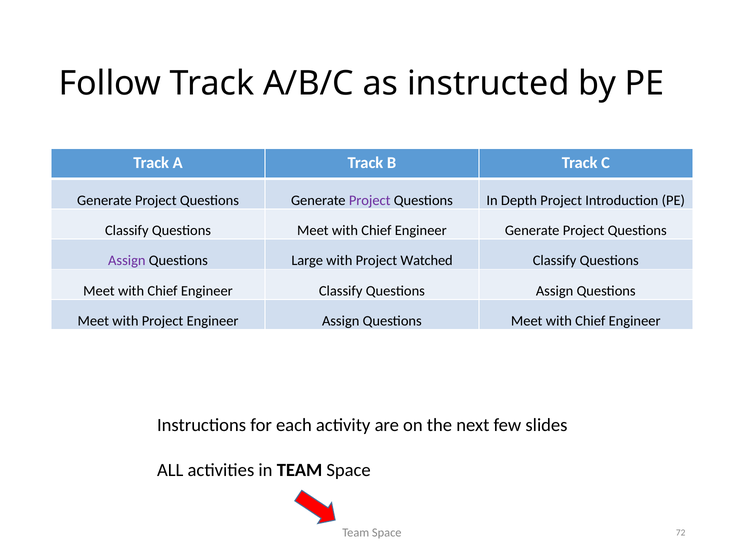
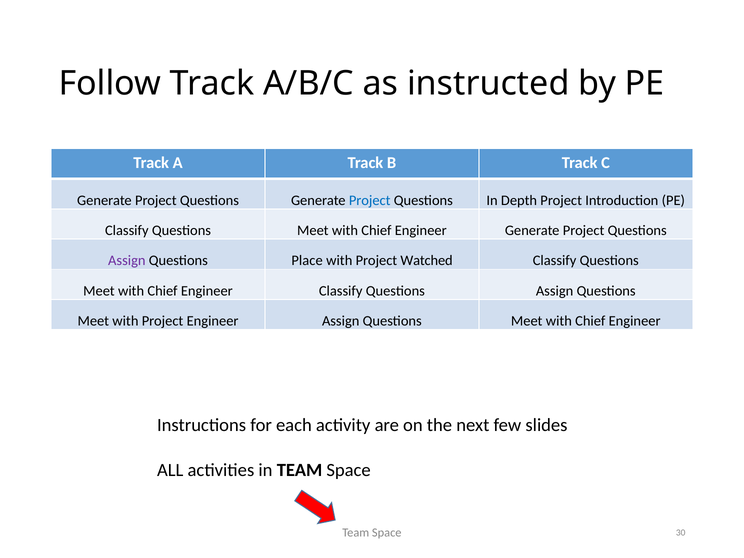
Project at (370, 200) colour: purple -> blue
Large: Large -> Place
72: 72 -> 30
